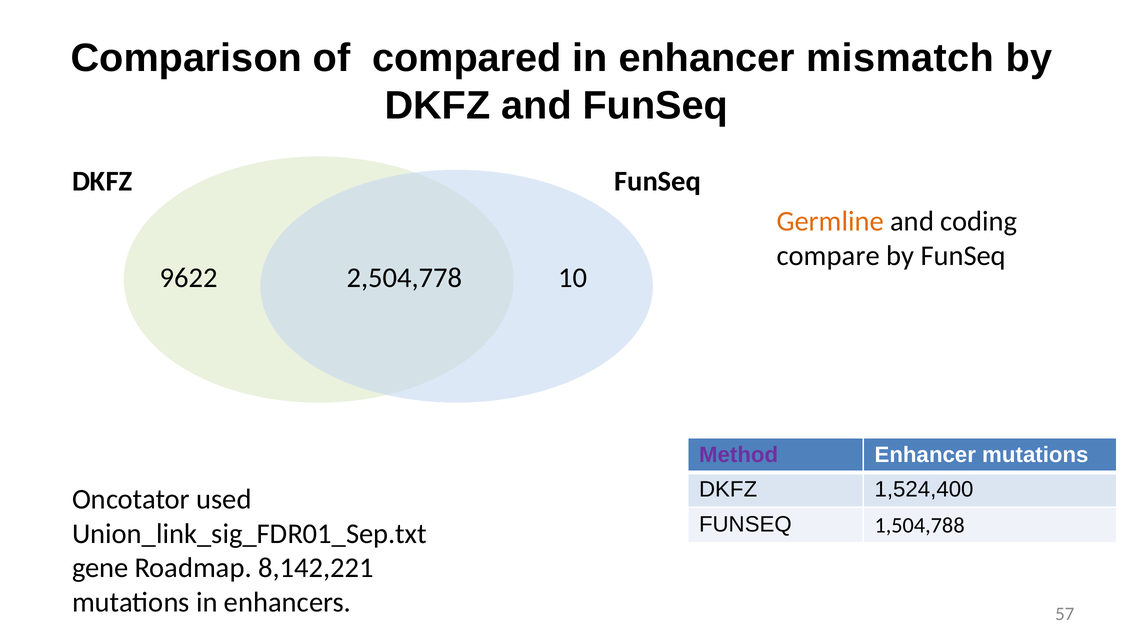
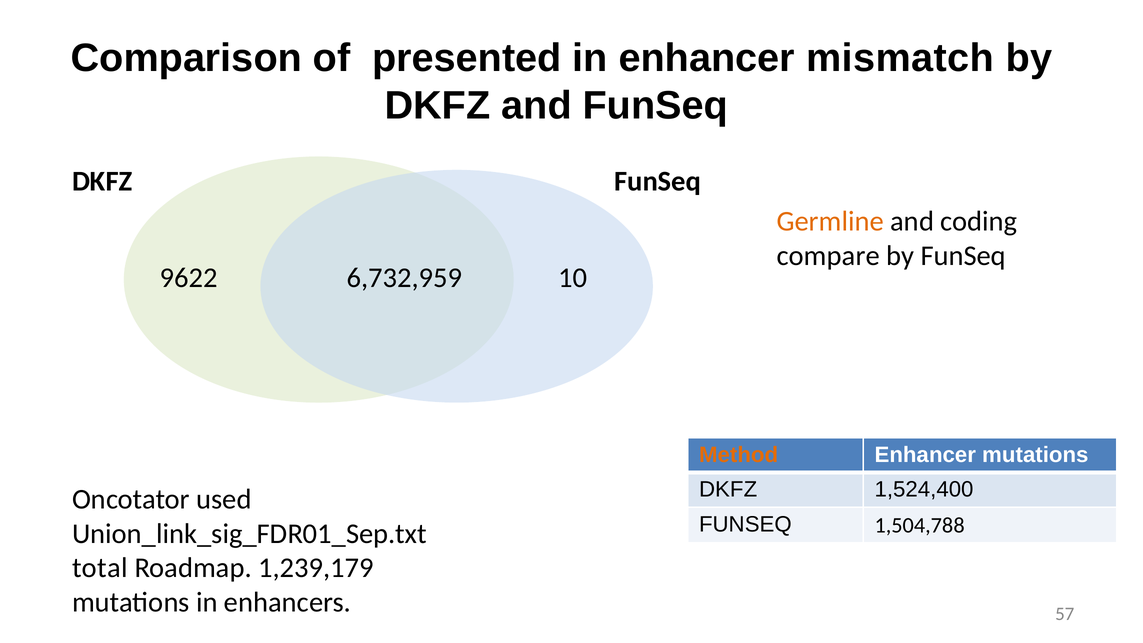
compared: compared -> presented
2,504,778: 2,504,778 -> 6,732,959
Method colour: purple -> orange
gene: gene -> total
8,142,221: 8,142,221 -> 1,239,179
